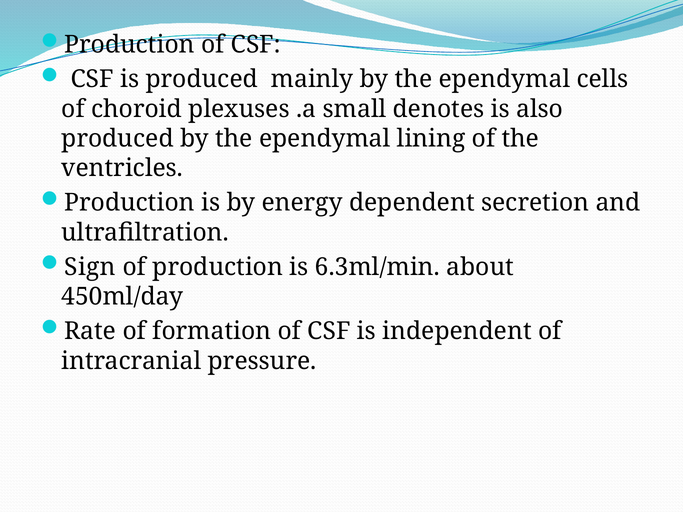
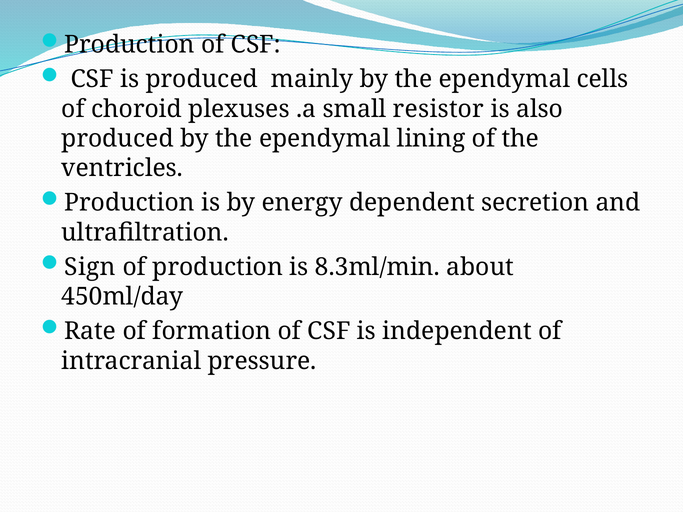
denotes: denotes -> resistor
6.3ml/min: 6.3ml/min -> 8.3ml/min
